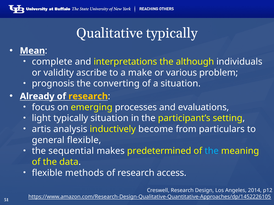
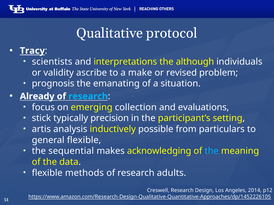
Qualitative typically: typically -> protocol
Mean: Mean -> Tracy
complete: complete -> scientists
various: various -> revised
converting: converting -> emanating
research at (88, 97) colour: yellow -> light blue
processes: processes -> collection
light: light -> stick
typically situation: situation -> precision
become: become -> possible
predetermined: predetermined -> acknowledging
access: access -> adults
